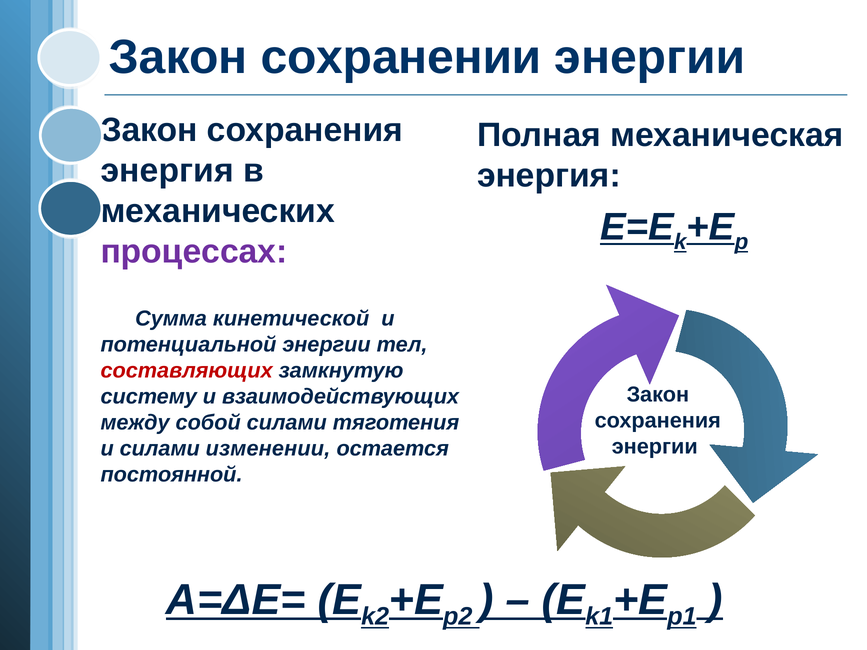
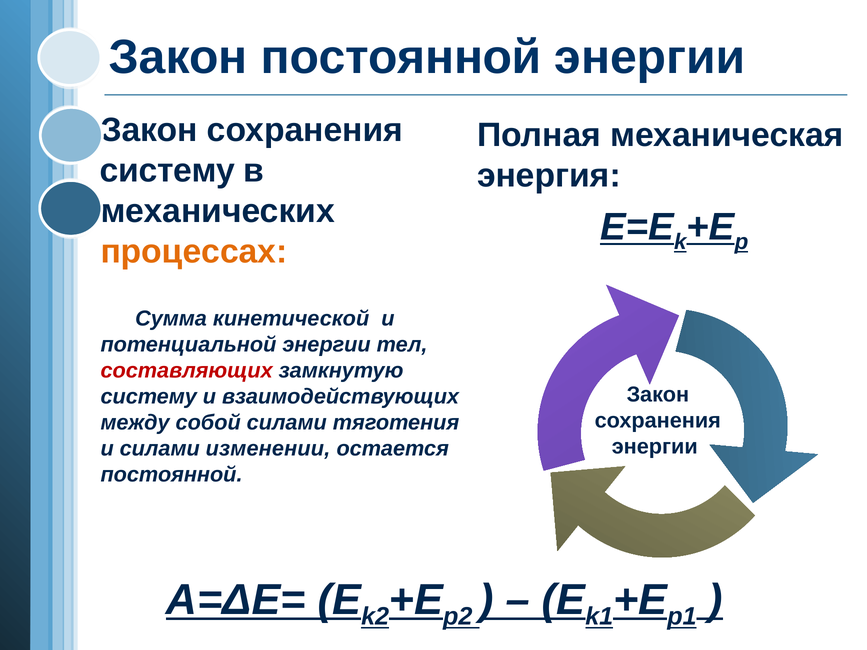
Закон сохранении: сохранении -> постоянной
энергия at (167, 171): энергия -> систему
процессах colour: purple -> orange
